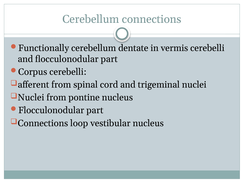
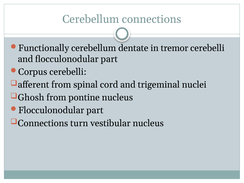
vermis: vermis -> tremor
Nuclei at (31, 98): Nuclei -> Ghosh
loop: loop -> turn
